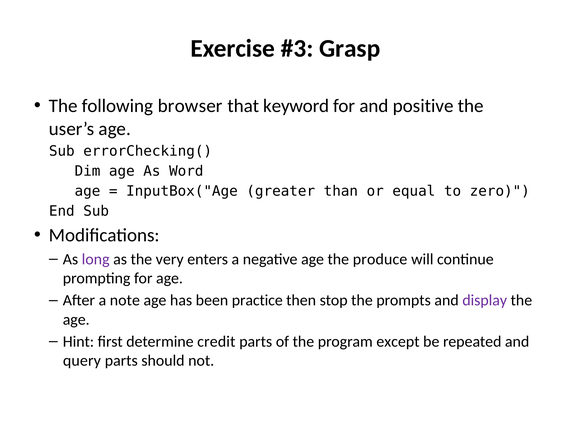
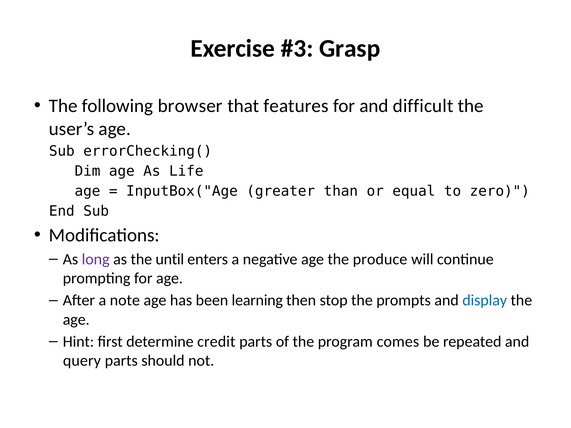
keyword: keyword -> features
positive: positive -> difficult
Word: Word -> Life
very: very -> until
practice: practice -> learning
display colour: purple -> blue
except: except -> comes
